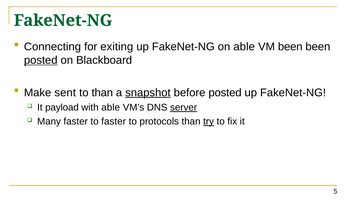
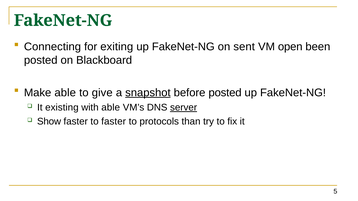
on able: able -> sent
VM been: been -> open
posted at (41, 60) underline: present -> none
Make sent: sent -> able
to than: than -> give
payload: payload -> existing
Many: Many -> Show
try underline: present -> none
